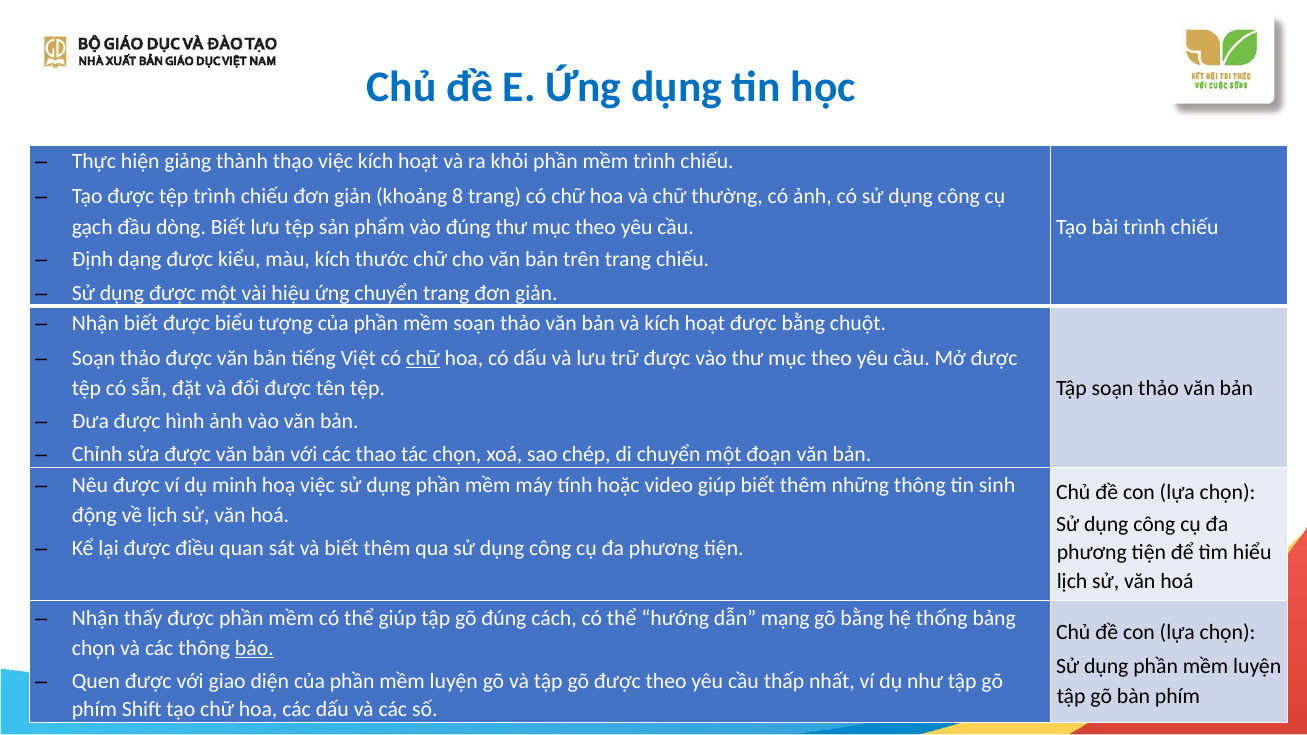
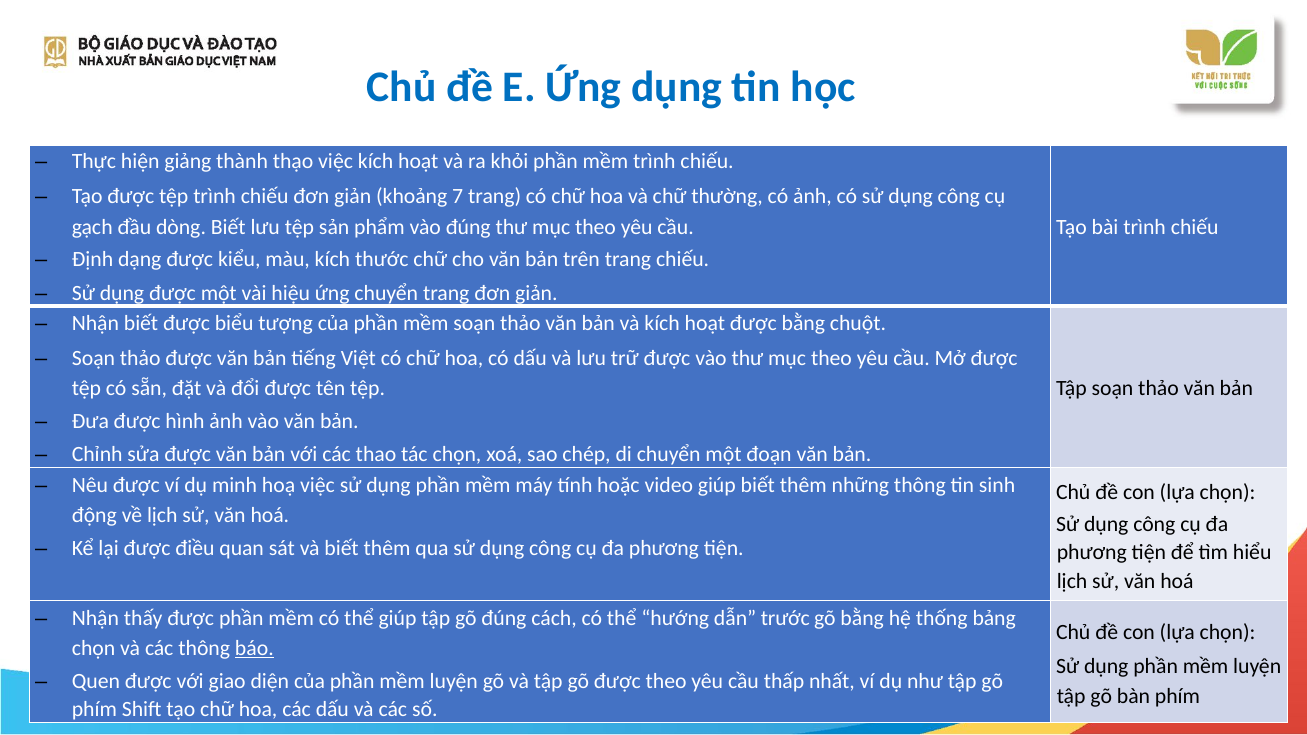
8: 8 -> 7
chữ at (423, 358) underline: present -> none
mạng: mạng -> trước
